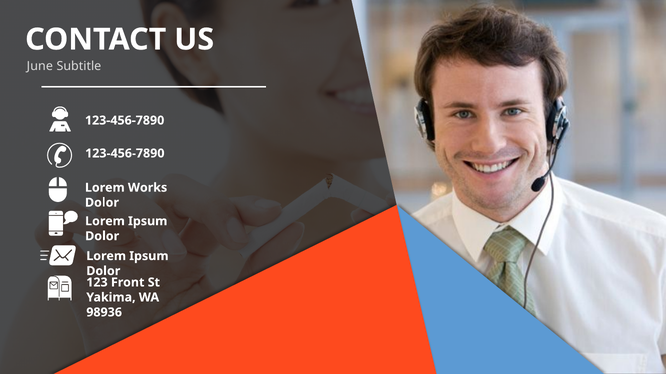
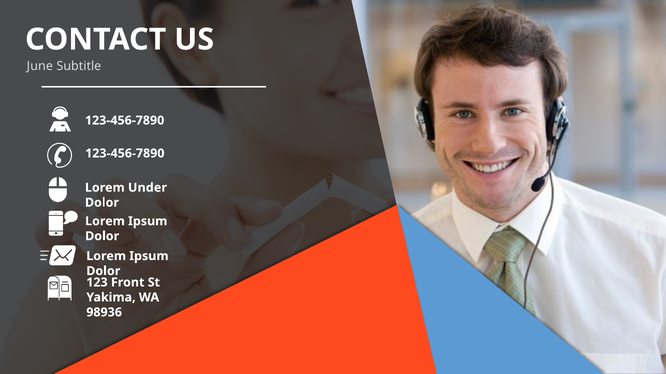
Works: Works -> Under
